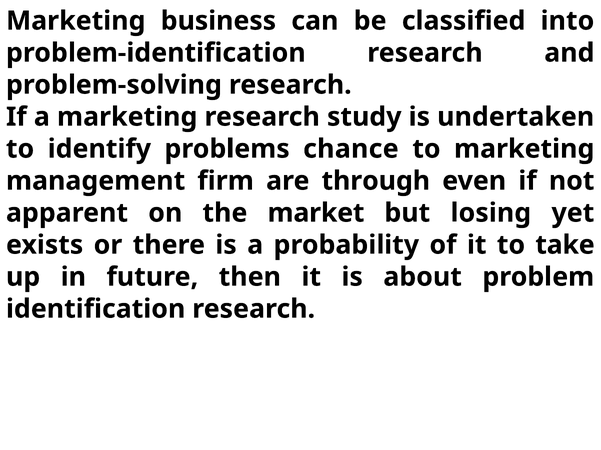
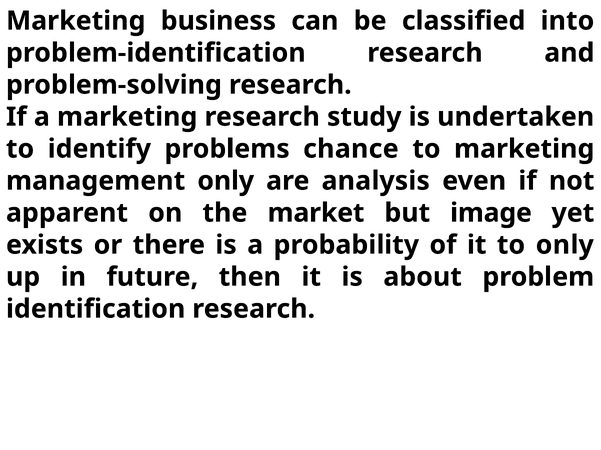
management firm: firm -> only
through: through -> analysis
losing: losing -> image
to take: take -> only
